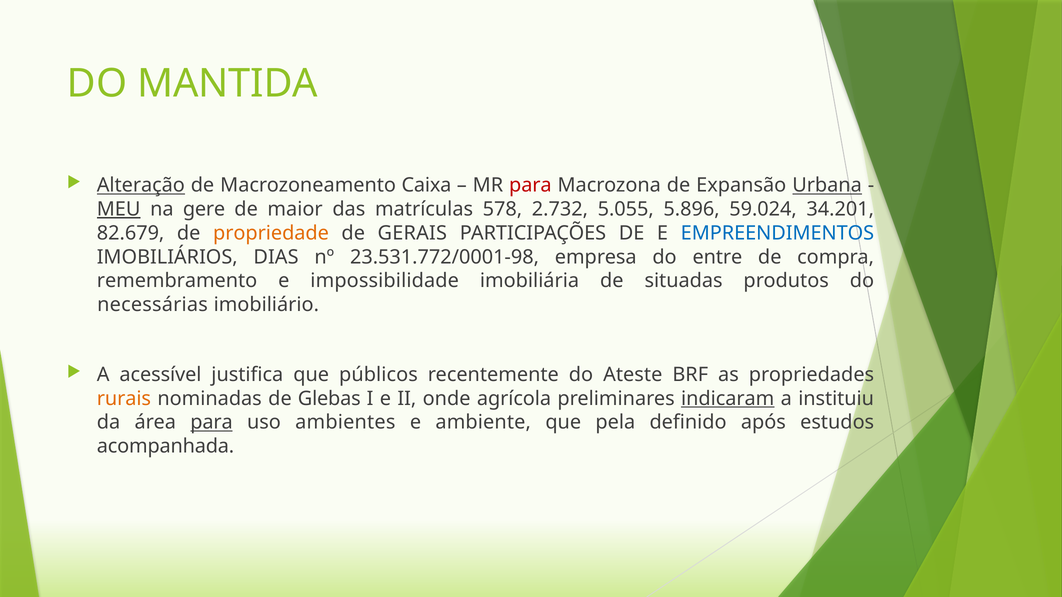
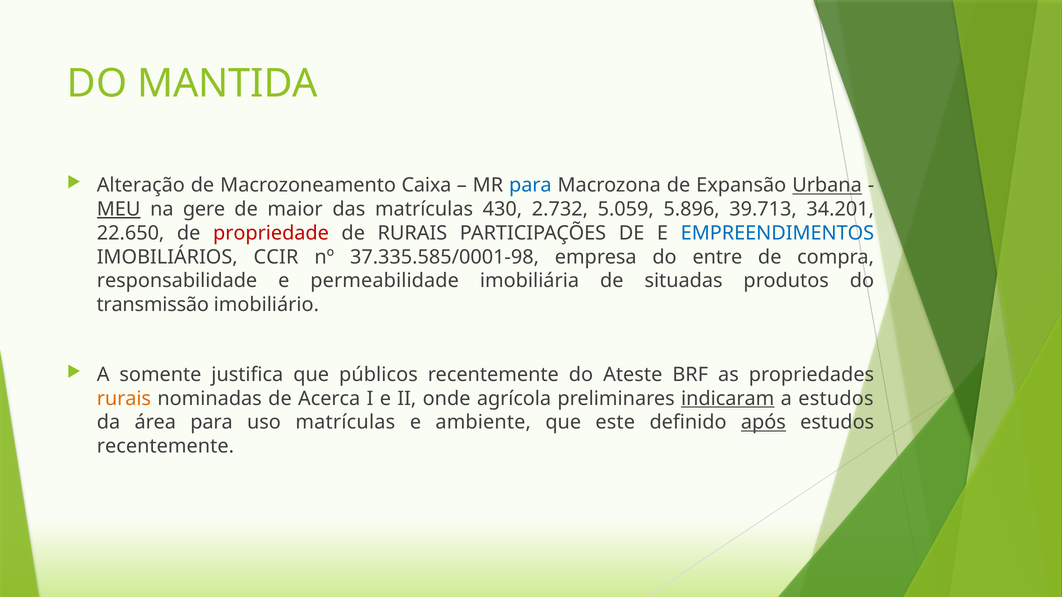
Alteração underline: present -> none
para at (530, 185) colour: red -> blue
578: 578 -> 430
5.055: 5.055 -> 5.059
59.024: 59.024 -> 39.713
82.679: 82.679 -> 22.650
propriedade colour: orange -> red
de GERAIS: GERAIS -> RURAIS
DIAS: DIAS -> CCIR
23.531.772/0001-98: 23.531.772/0001-98 -> 37.335.585/0001-98
remembramento: remembramento -> responsabilidade
impossibilidade: impossibilidade -> permeabilidade
necessárias: necessárias -> transmissão
acessível: acessível -> somente
Glebas: Glebas -> Acerca
a instituiu: instituiu -> estudos
para at (212, 423) underline: present -> none
uso ambientes: ambientes -> matrículas
pela: pela -> este
após underline: none -> present
acompanhada at (166, 447): acompanhada -> recentemente
